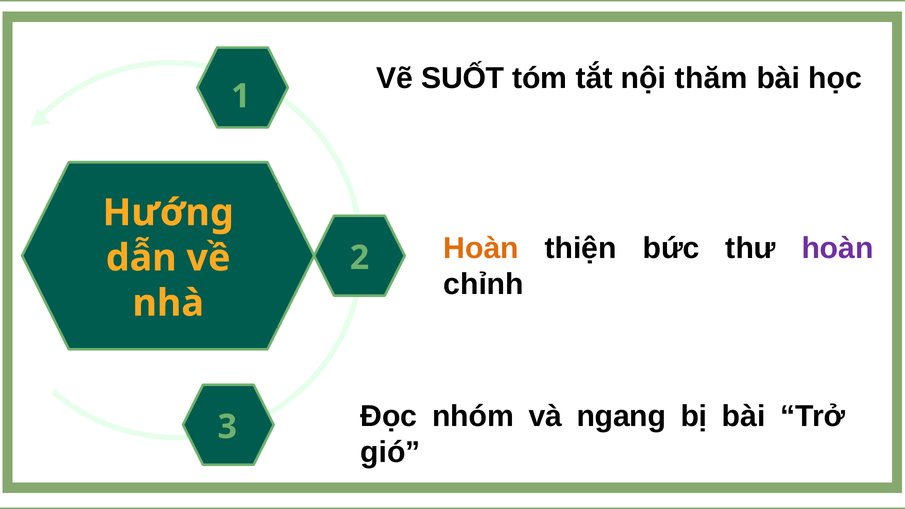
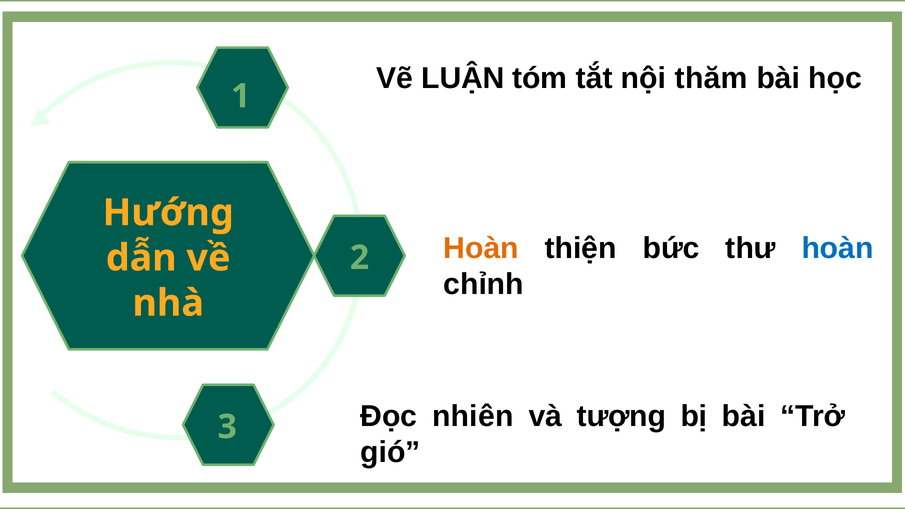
SUỐT: SUỐT -> LUẬN
hoàn at (838, 248) colour: purple -> blue
nhóm: nhóm -> nhiên
ngang: ngang -> tượng
